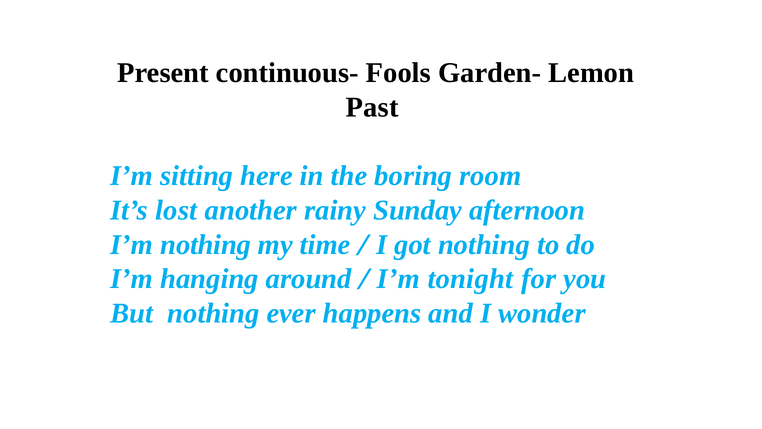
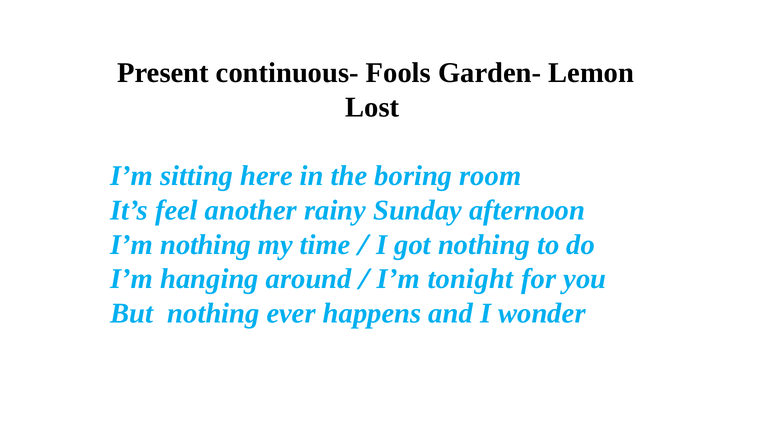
Past: Past -> Lost
lost: lost -> feel
